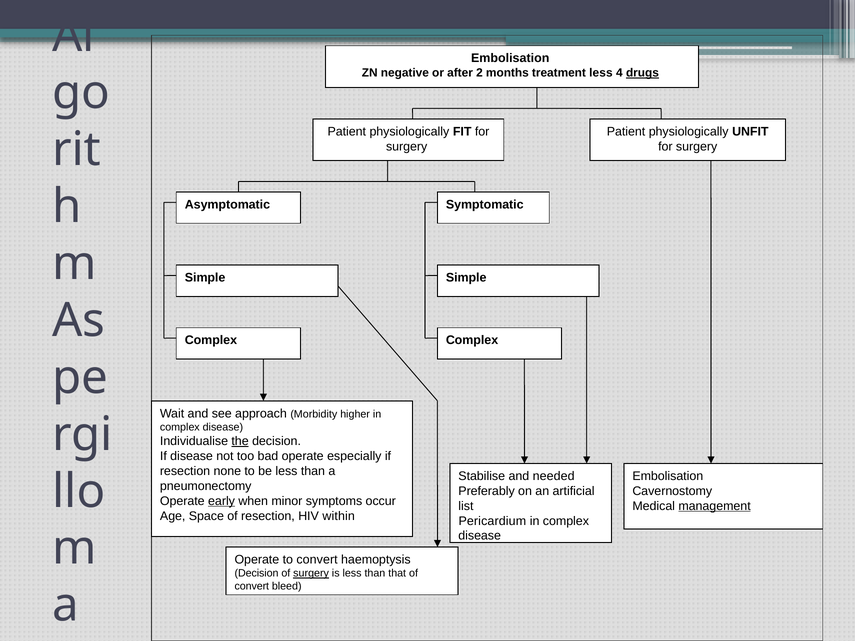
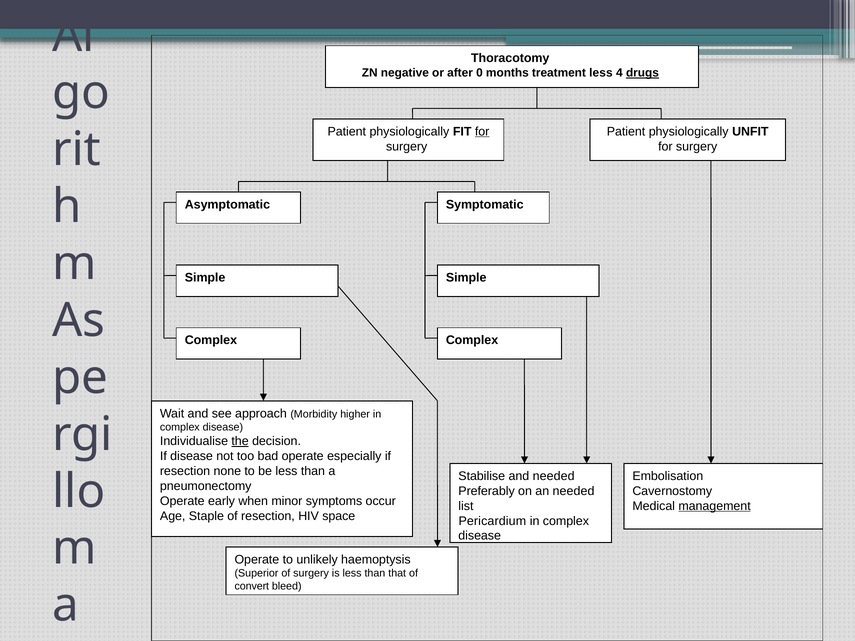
Embolisation at (510, 58): Embolisation -> Thoracotomy
2: 2 -> 0
for at (482, 132) underline: none -> present
an artificial: artificial -> needed
early underline: present -> none
Space: Space -> Staple
within: within -> space
to convert: convert -> unlikely
Decision at (257, 574): Decision -> Superior
surgery at (311, 574) underline: present -> none
